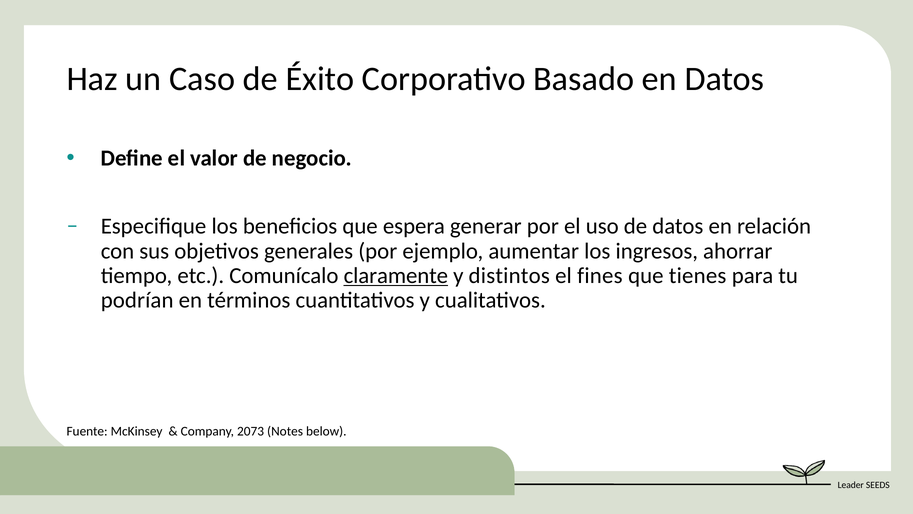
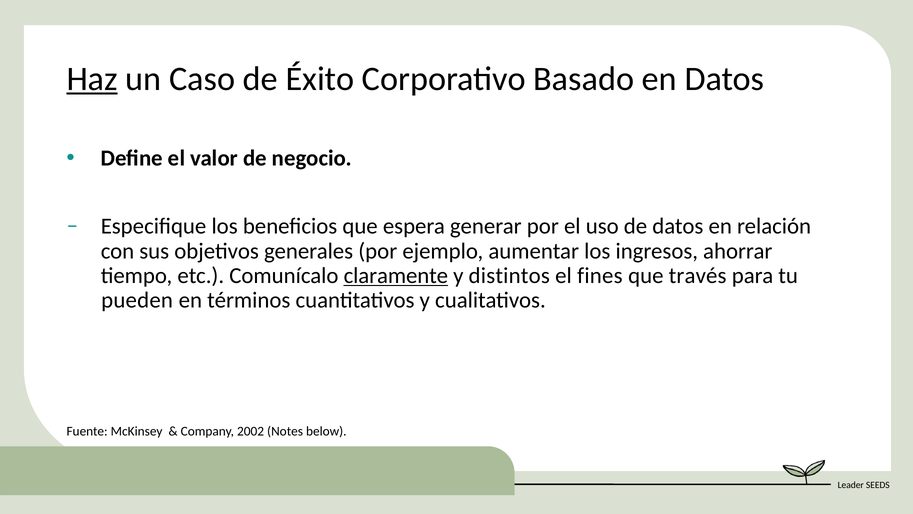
Haz underline: none -> present
tienes: tienes -> través
podrían: podrían -> pueden
2073: 2073 -> 2002
